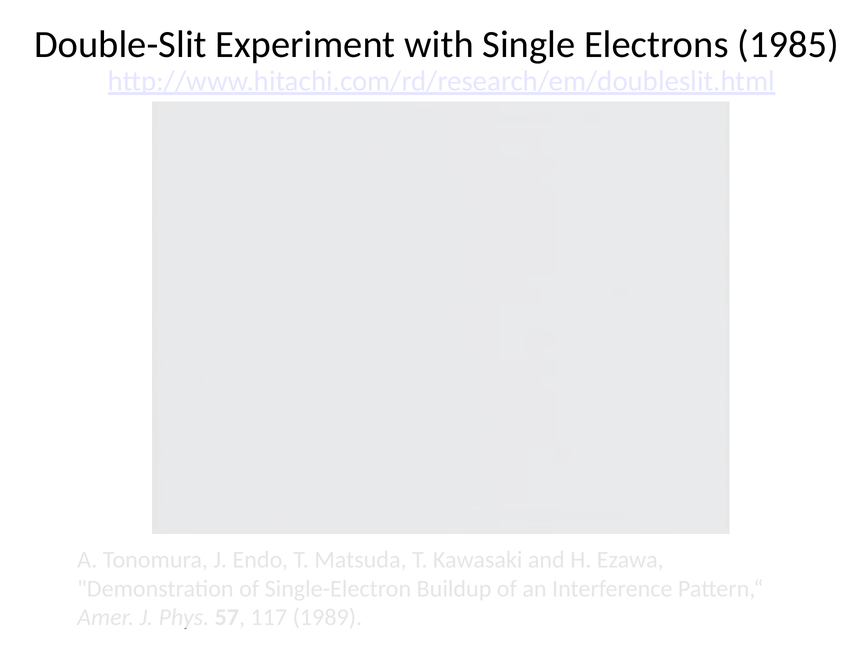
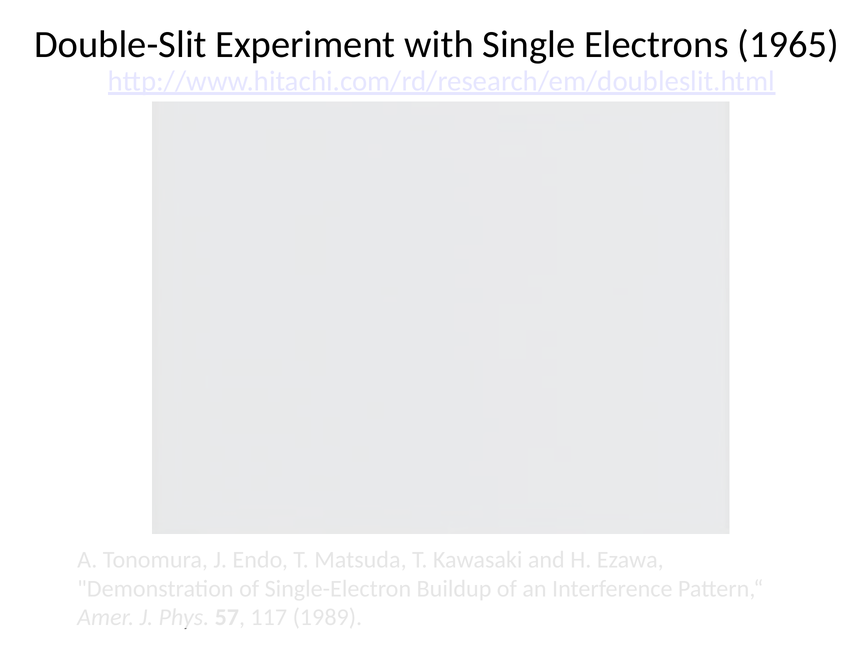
1985: 1985 -> 1965
